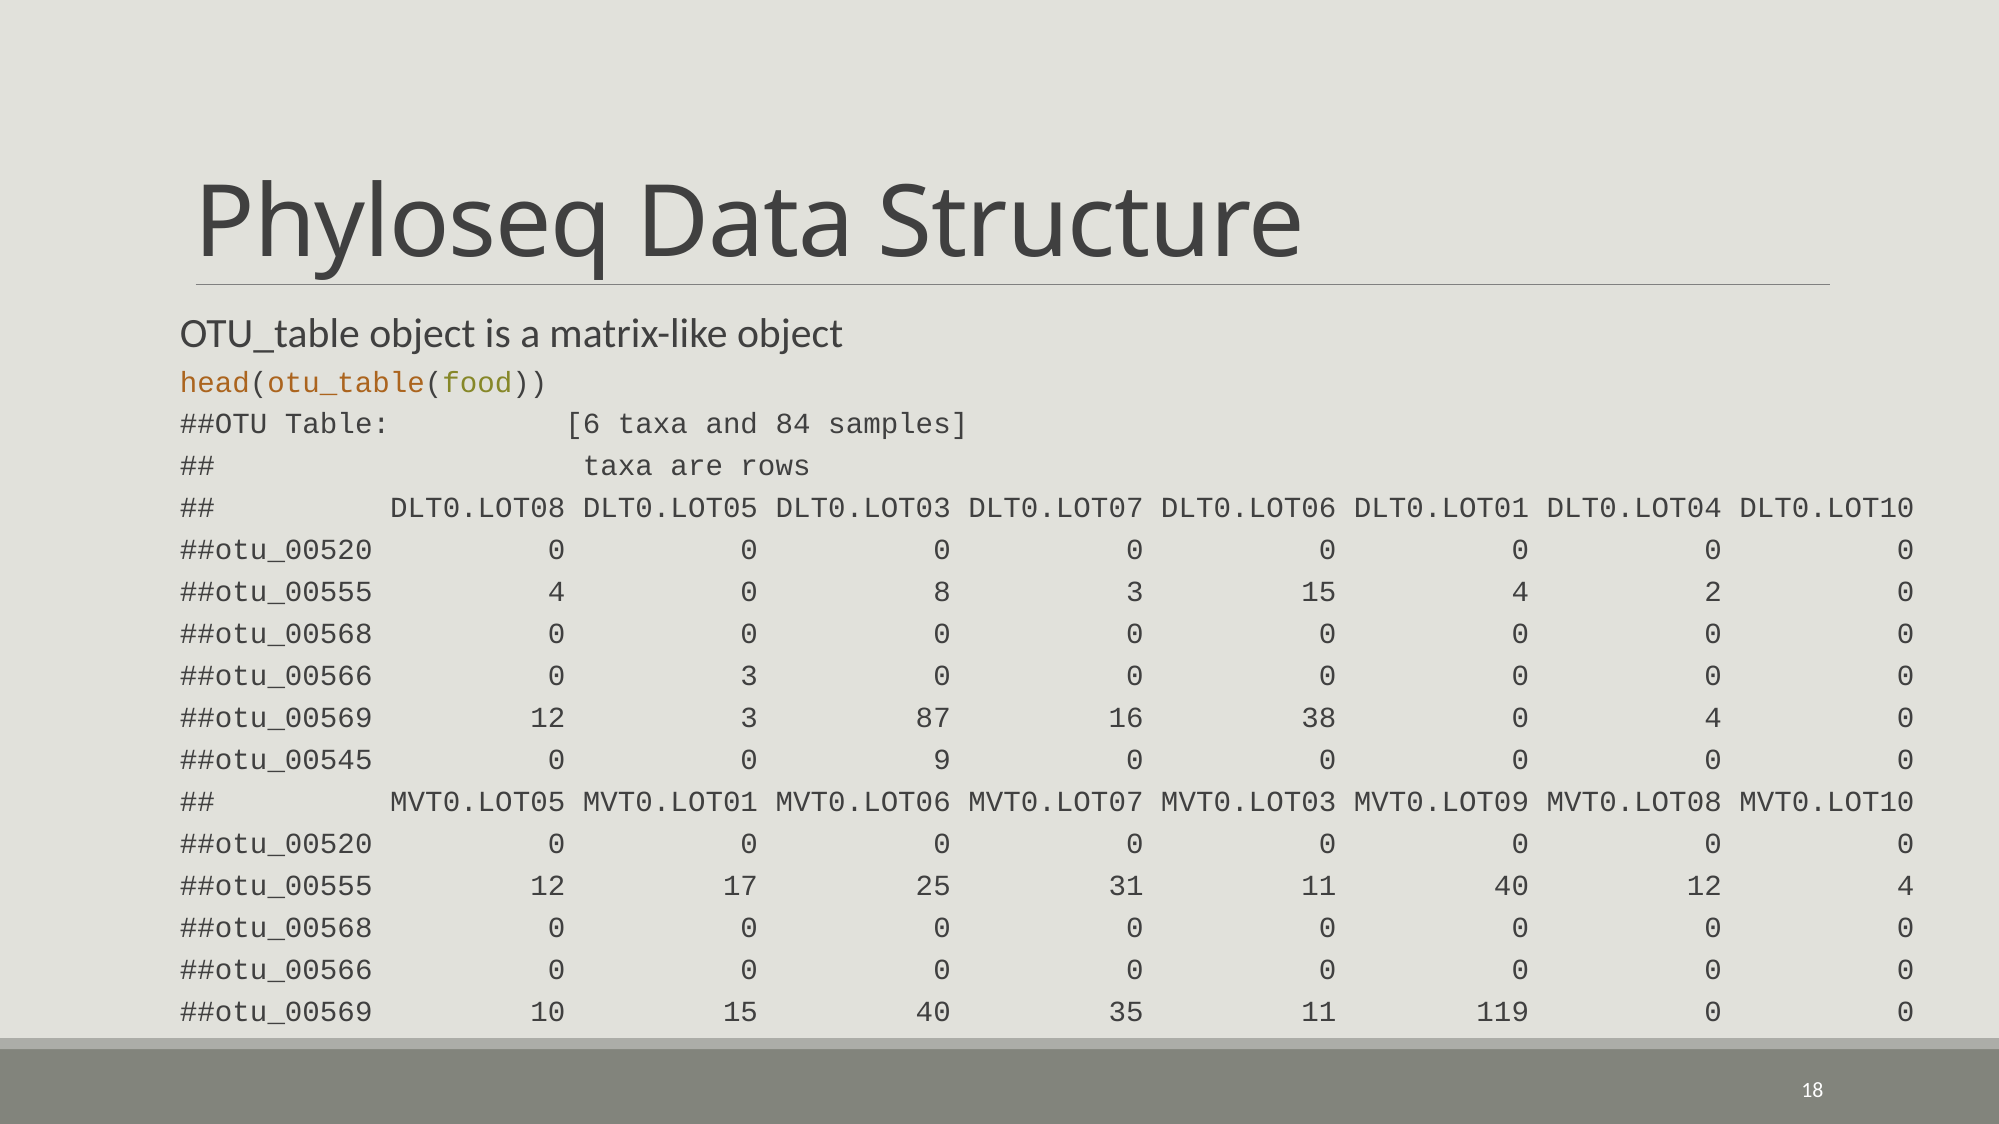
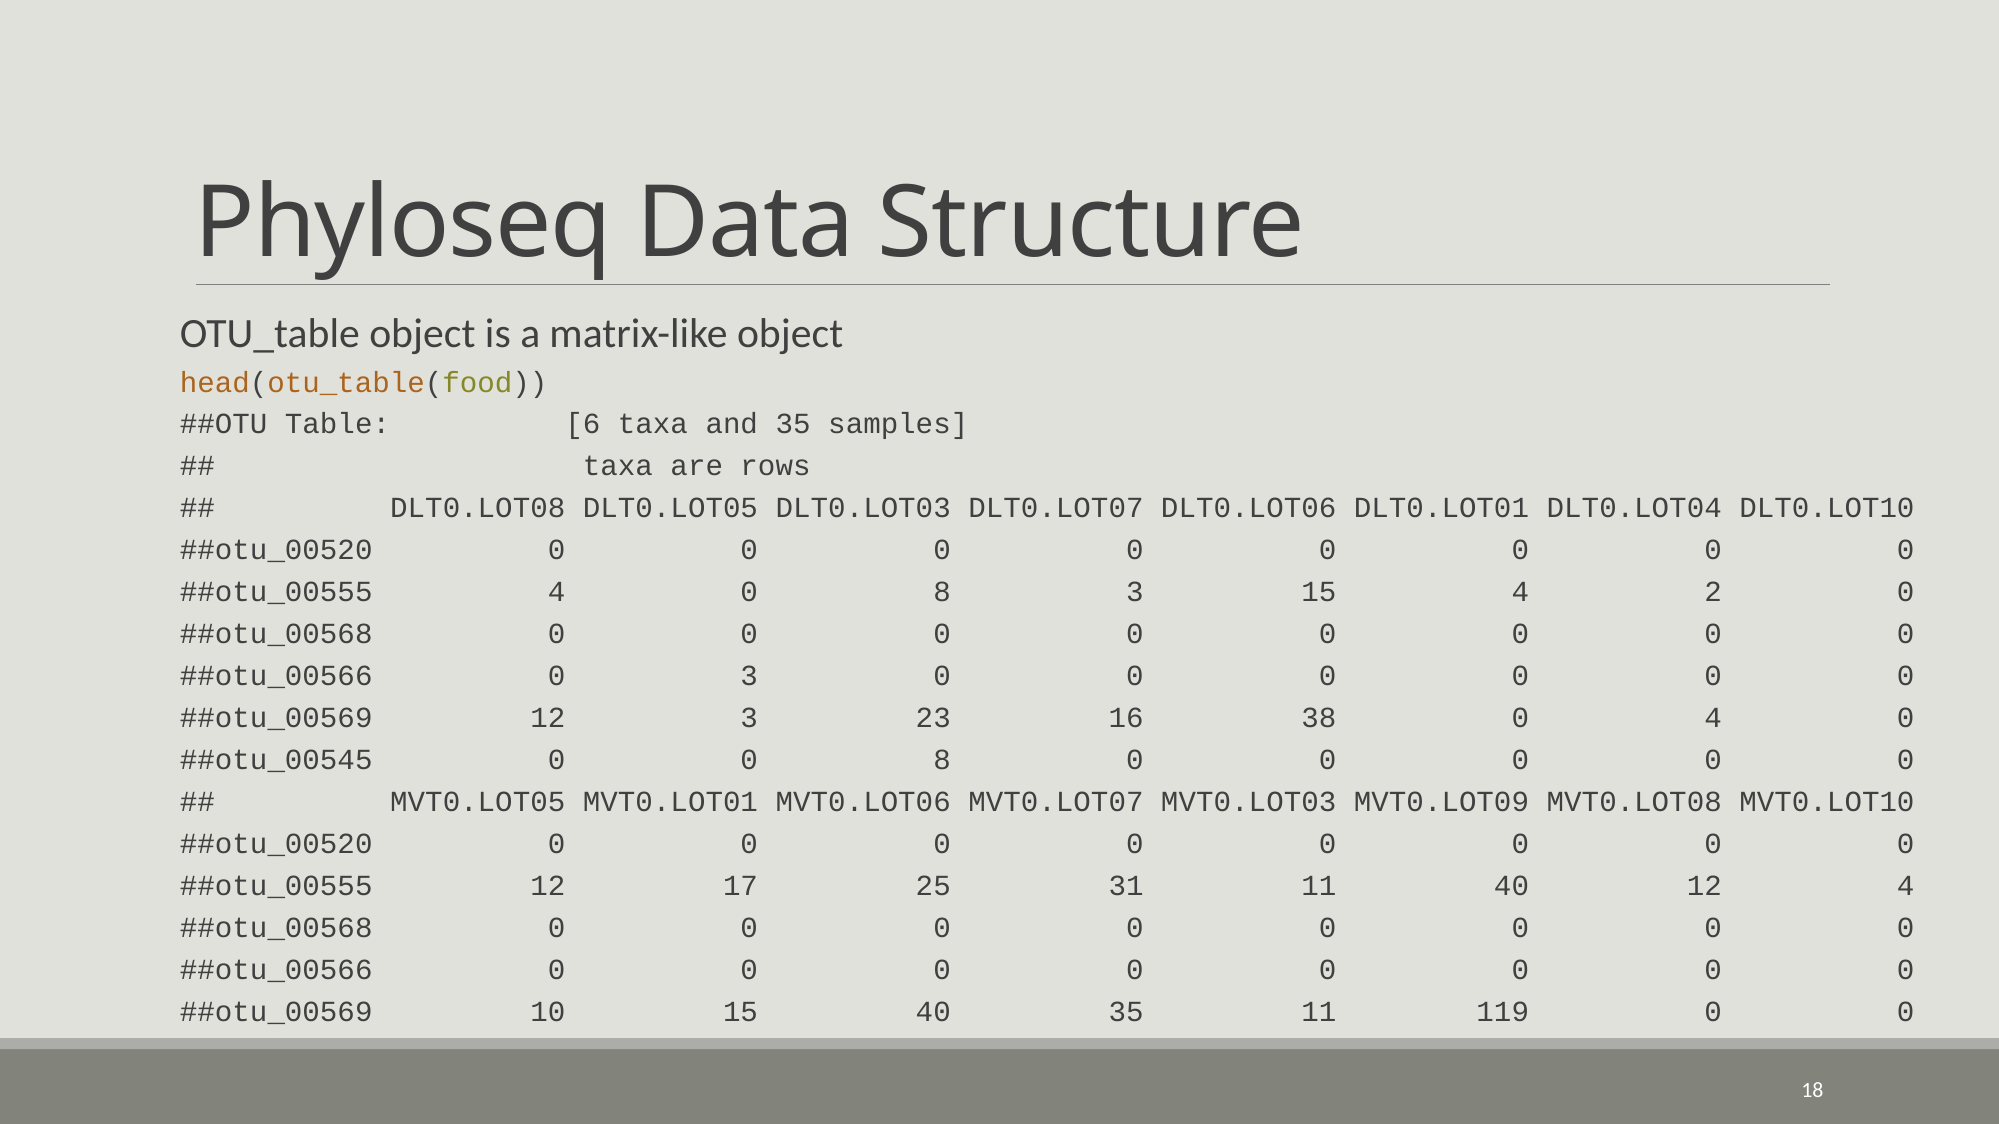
and 84: 84 -> 35
87: 87 -> 23
0 0 9: 9 -> 8
